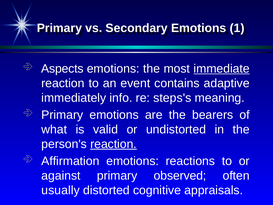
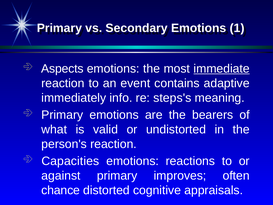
reaction at (113, 144) underline: present -> none
Affirmation: Affirmation -> Capacities
observed: observed -> improves
usually: usually -> chance
